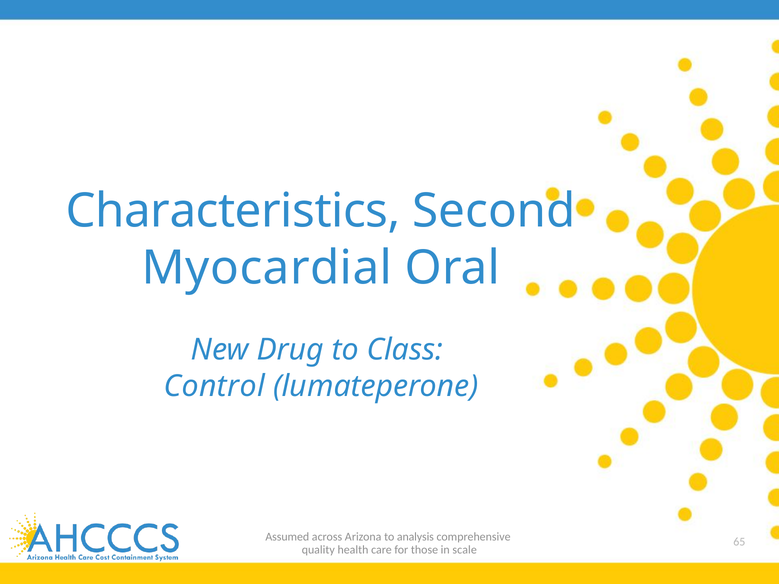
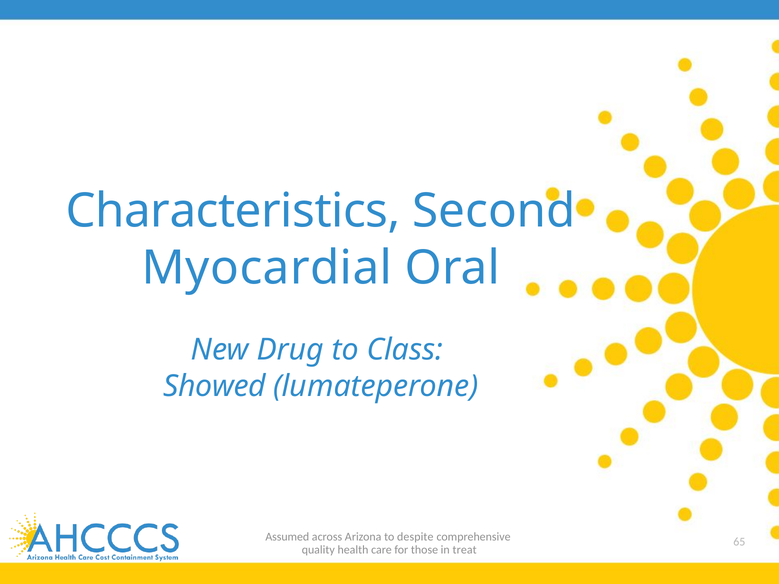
Control: Control -> Showed
analysis: analysis -> despite
scale: scale -> treat
